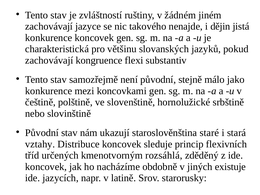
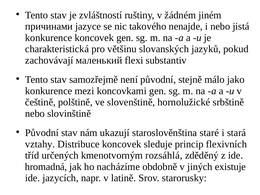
zachovávají at (49, 26): zachovávají -> причинами
i dějin: dějin -> nebo
kongruence: kongruence -> маленький
koncovek at (46, 167): koncovek -> hromadná
